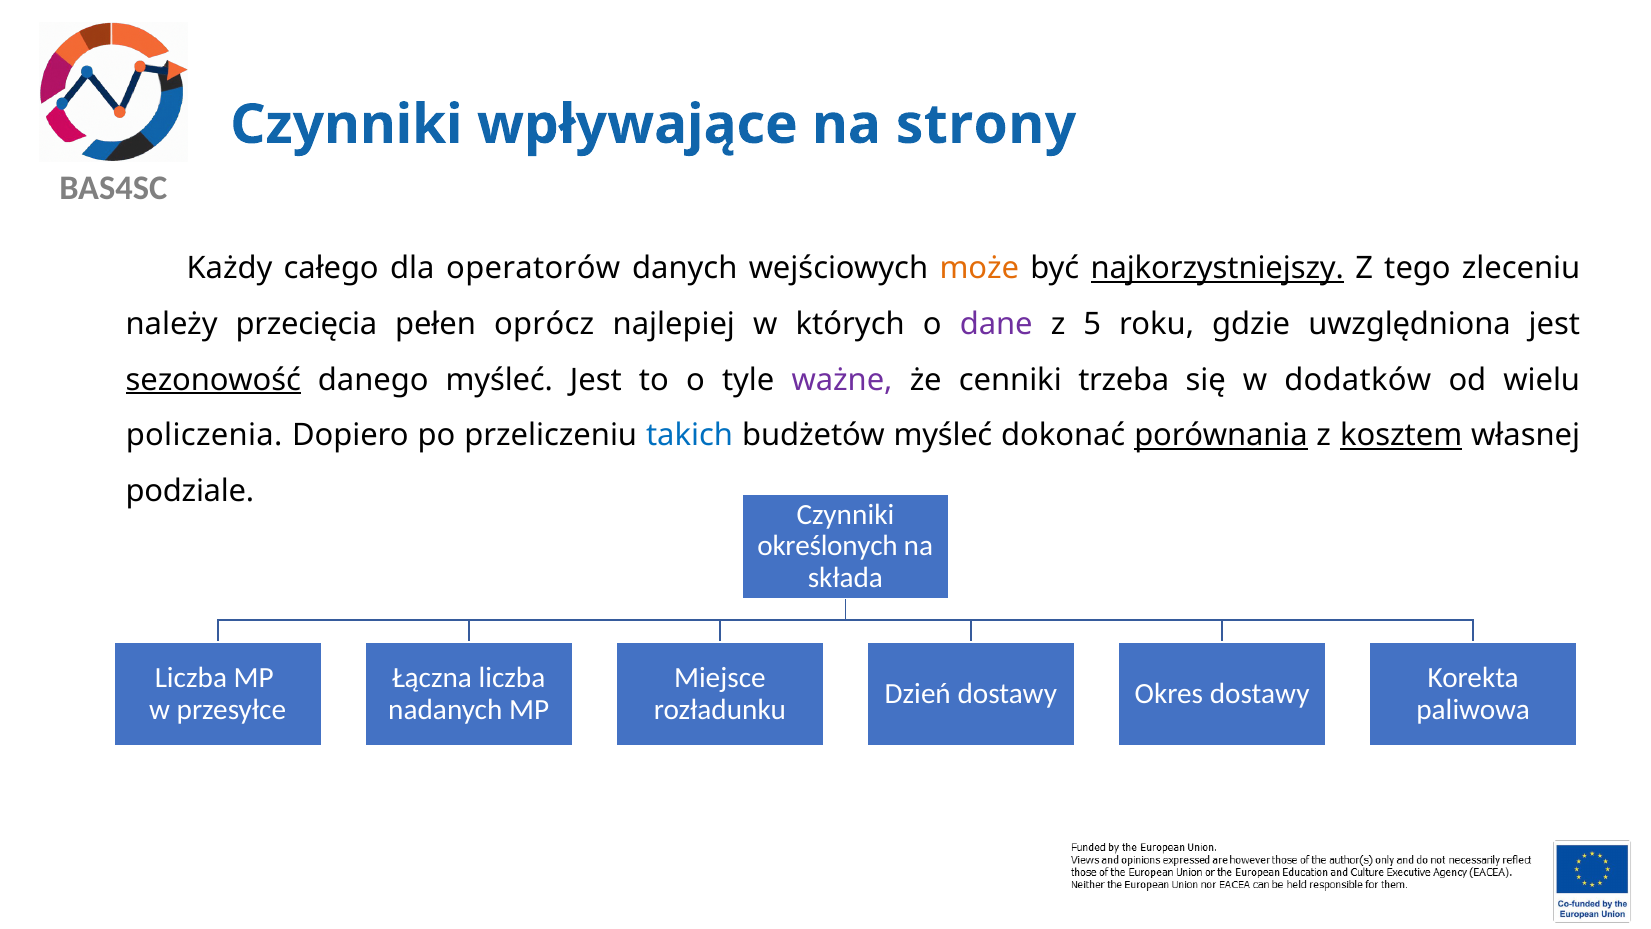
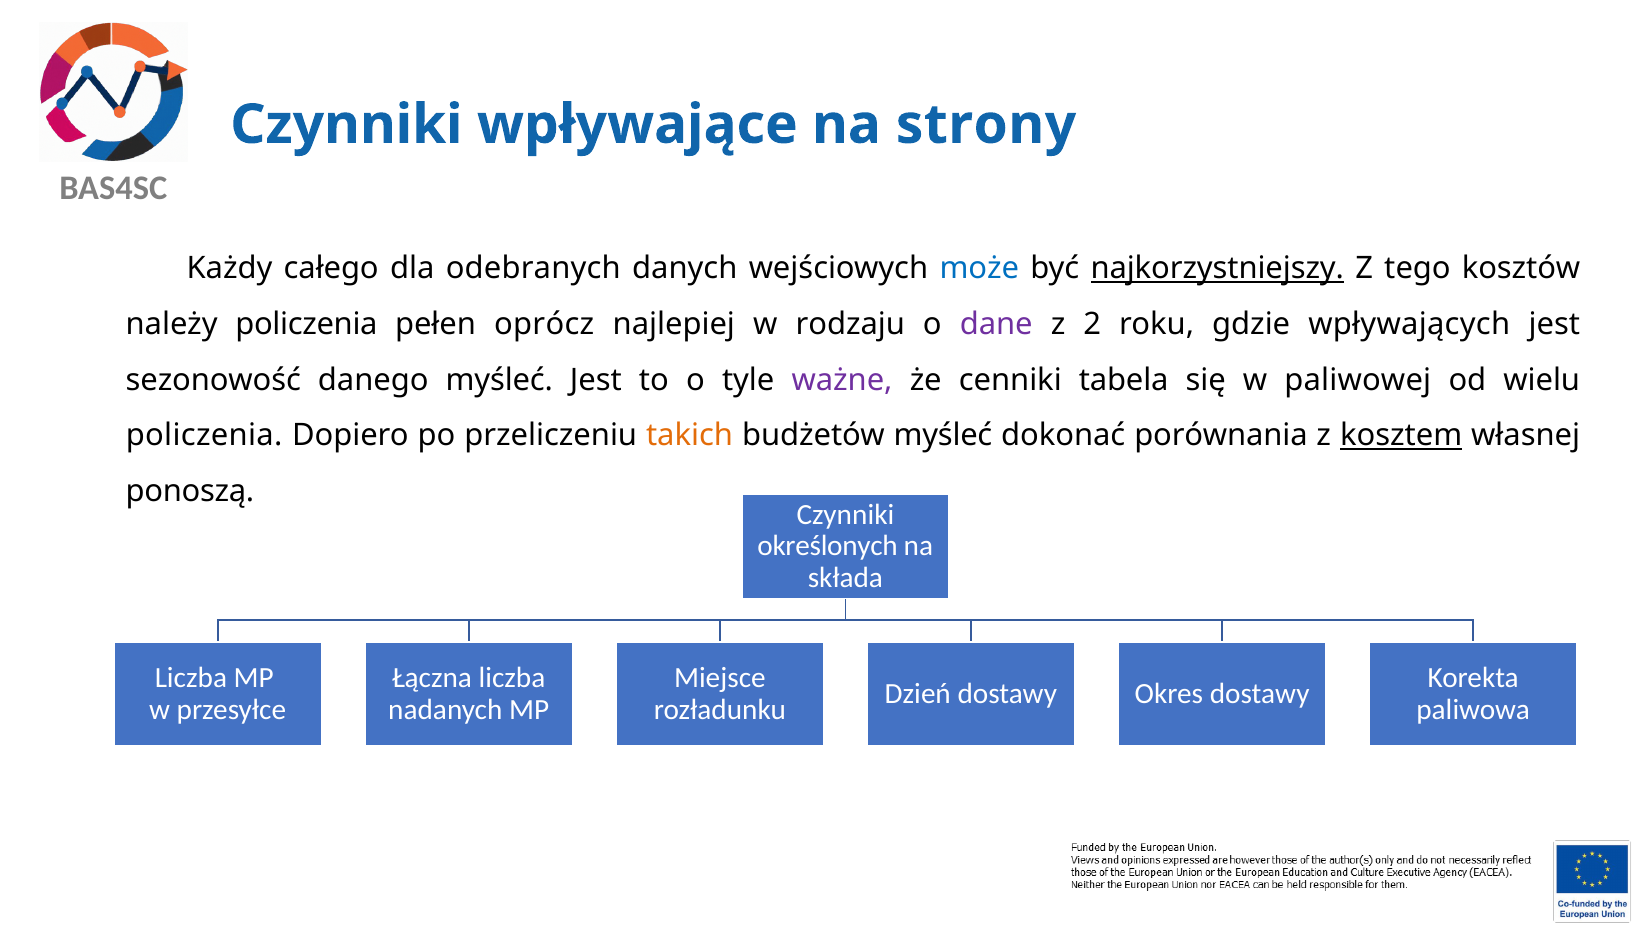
operatorów: operatorów -> odebranych
może colour: orange -> blue
zleceniu: zleceniu -> kosztów
należy przecięcia: przecięcia -> policzenia
których: których -> rodzaju
5: 5 -> 2
uwzględniona: uwzględniona -> wpływających
sezonowość underline: present -> none
trzeba: trzeba -> tabela
dodatków: dodatków -> paliwowej
takich colour: blue -> orange
porównania underline: present -> none
podziale: podziale -> ponoszą
